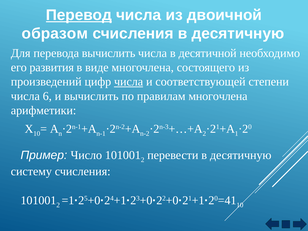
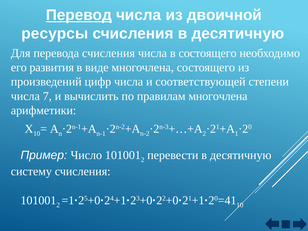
образом: образом -> ресурсы
перевода вычислить: вычислить -> счисления
в десятичной: десятичной -> состоящего
числа at (129, 82) underline: present -> none
6: 6 -> 7
